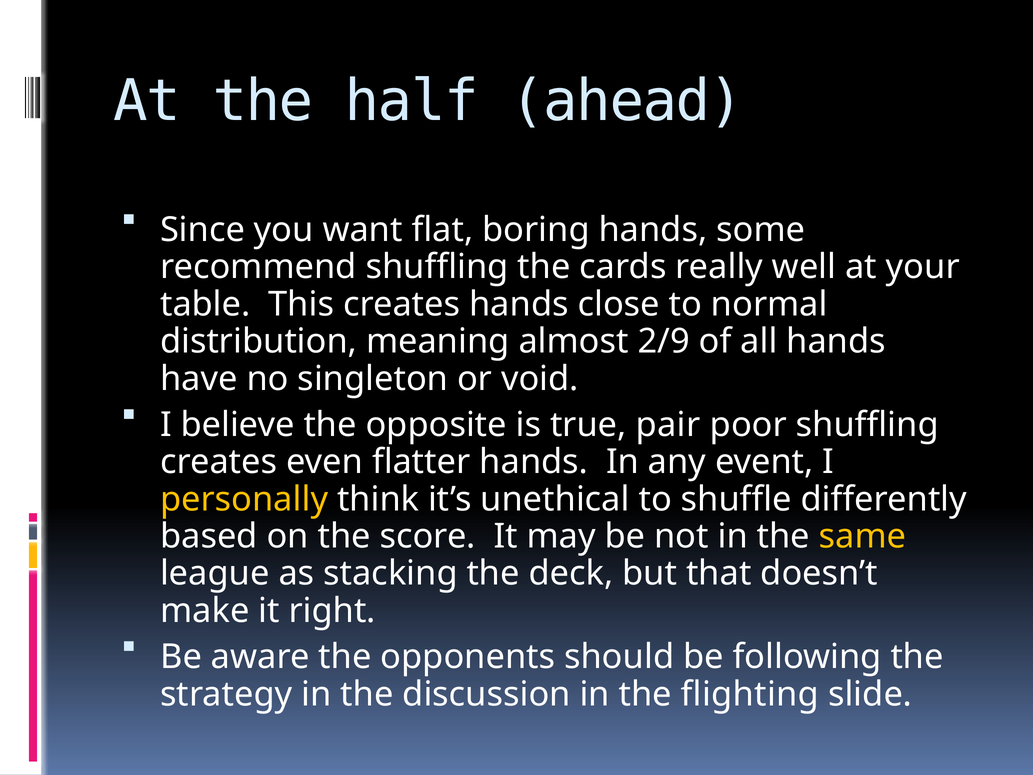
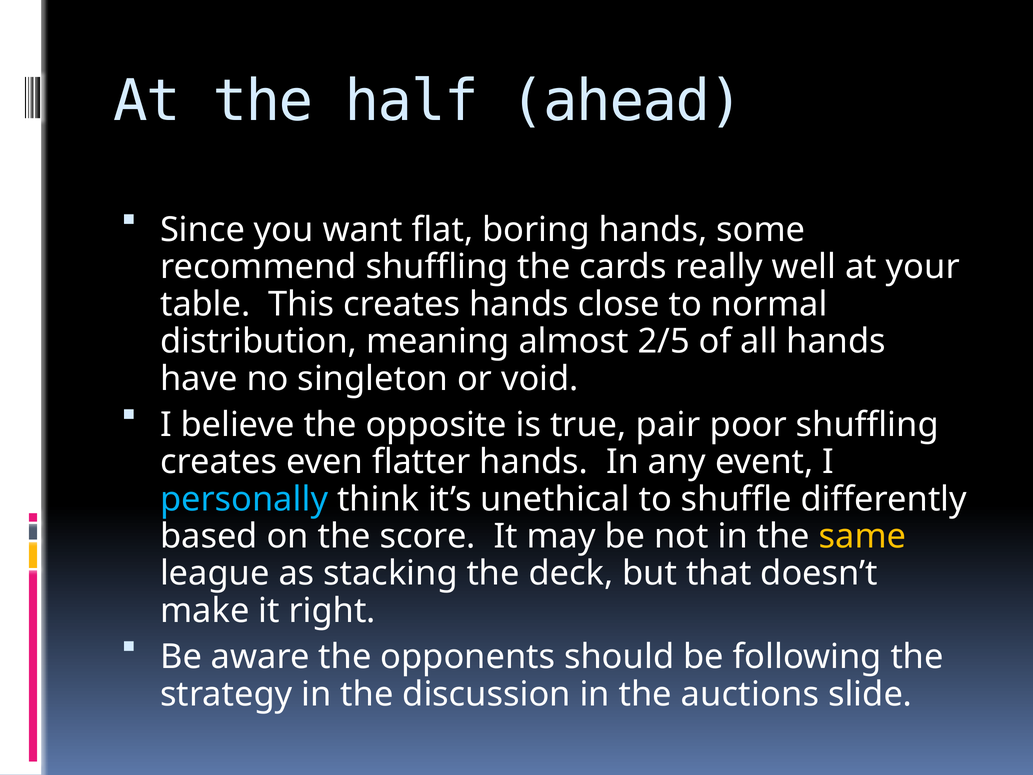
2/9: 2/9 -> 2/5
personally colour: yellow -> light blue
flighting: flighting -> auctions
